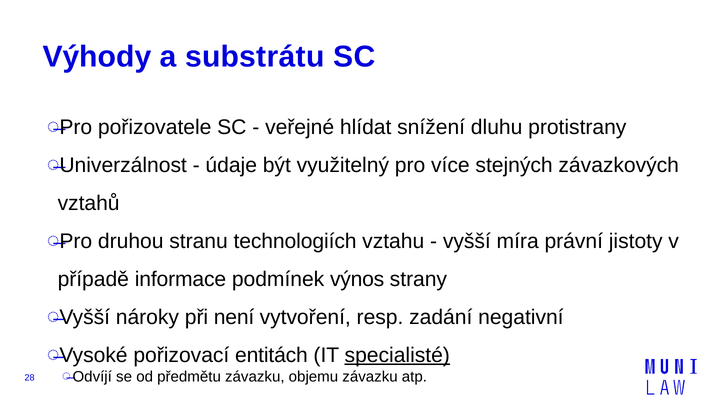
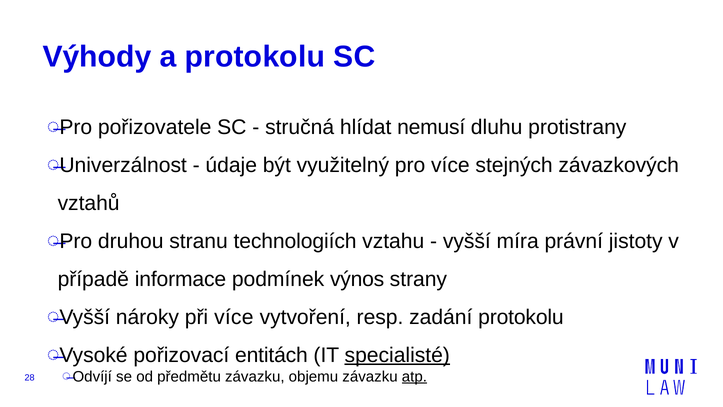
a substrátu: substrátu -> protokolu
veřejné: veřejné -> stručná
snížení: snížení -> nemusí
při není: není -> více
zadání negativní: negativní -> protokolu
atp underline: none -> present
